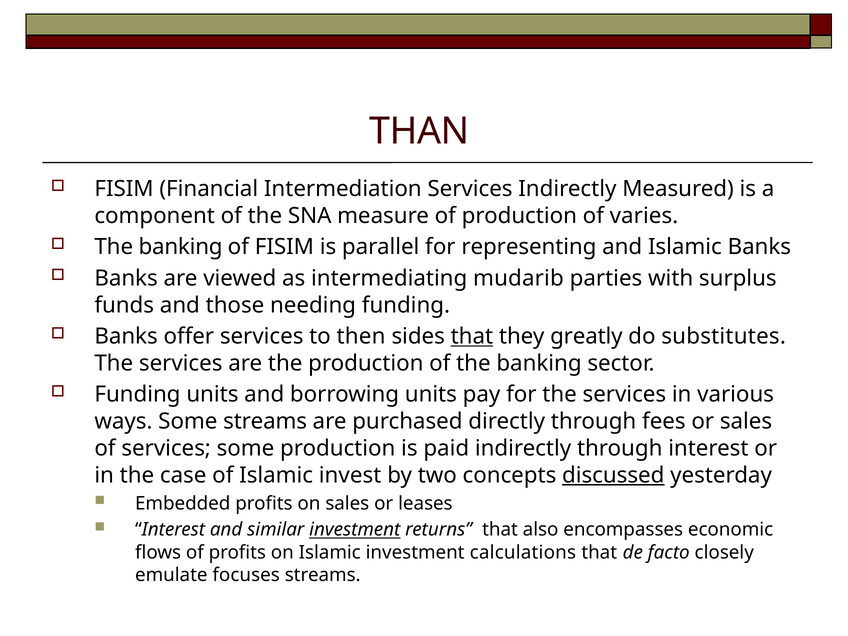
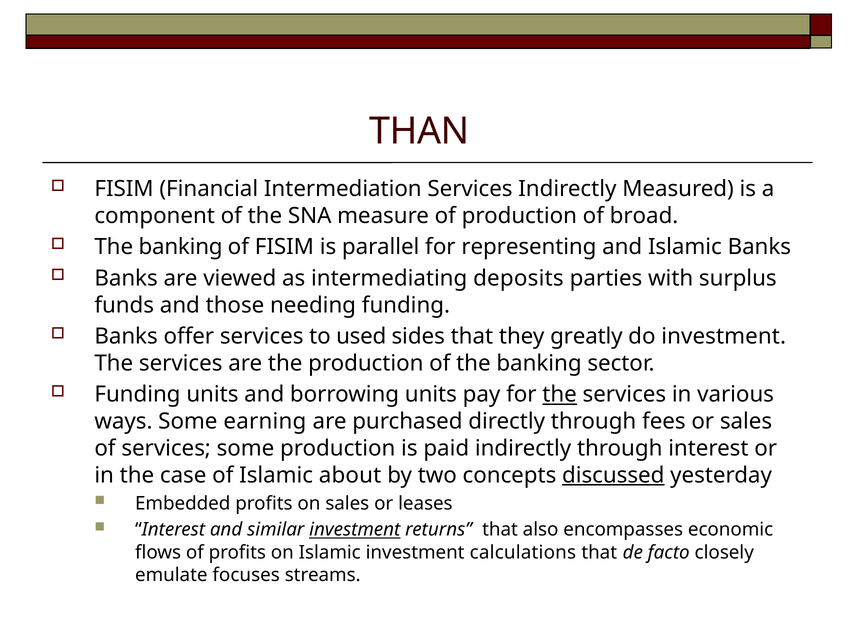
varies: varies -> broad
mudarib: mudarib -> deposits
then: then -> used
that at (472, 336) underline: present -> none
do substitutes: substitutes -> investment
the at (560, 395) underline: none -> present
Some streams: streams -> earning
invest: invest -> about
